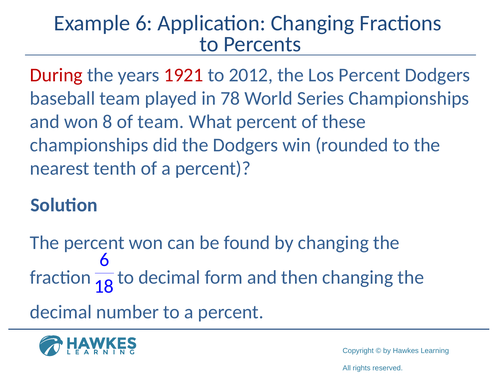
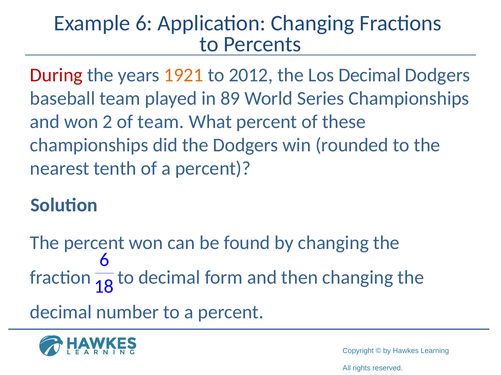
1921 colour: red -> orange
Los Percent: Percent -> Decimal
78: 78 -> 89
8: 8 -> 2
